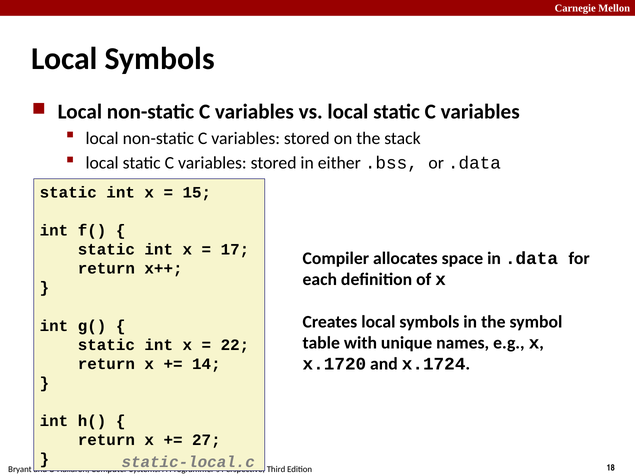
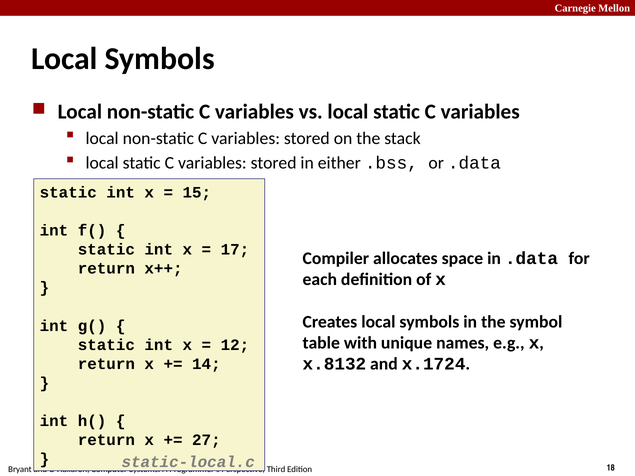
22: 22 -> 12
x.1720: x.1720 -> x.8132
